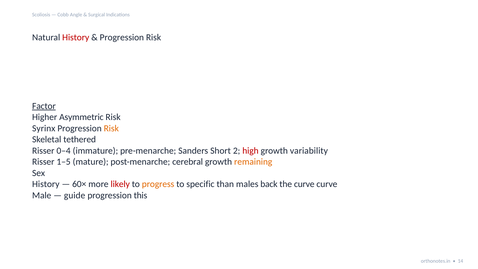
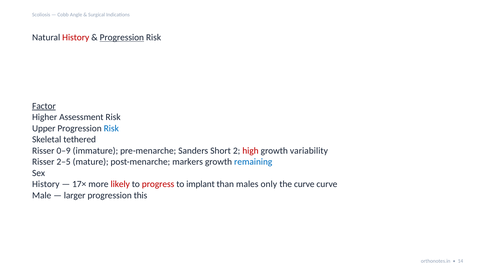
Progression at (122, 37) underline: none -> present
Asymmetric: Asymmetric -> Assessment
Syrinx: Syrinx -> Upper
Risk at (111, 128) colour: orange -> blue
0–4: 0–4 -> 0–9
1–5: 1–5 -> 2–5
cerebral: cerebral -> markers
remaining colour: orange -> blue
60×: 60× -> 17×
progress colour: orange -> red
specific: specific -> implant
back: back -> only
guide: guide -> larger
